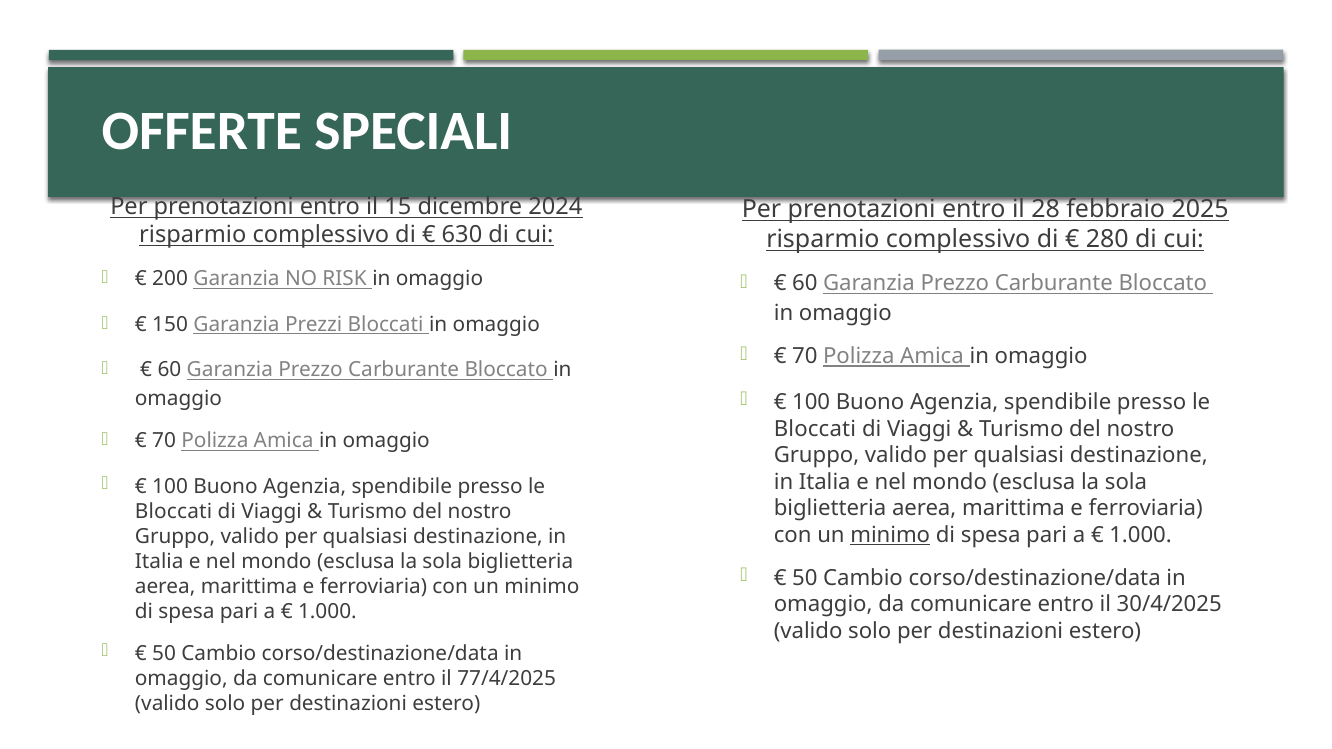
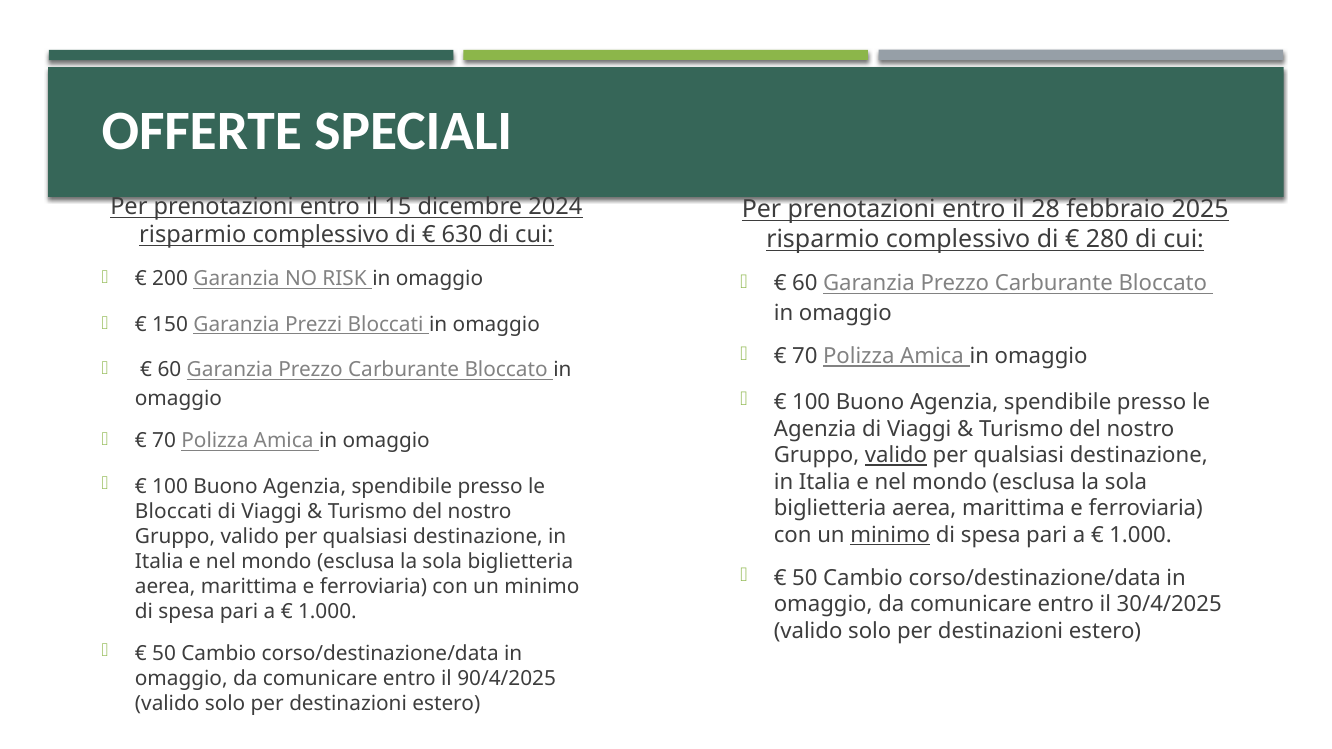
Bloccati at (815, 429): Bloccati -> Agenzia
valido at (896, 456) underline: none -> present
77/4/2025: 77/4/2025 -> 90/4/2025
